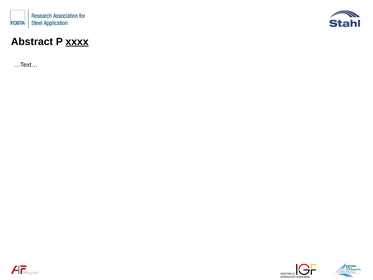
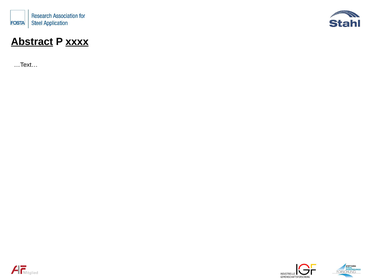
Abstract underline: none -> present
